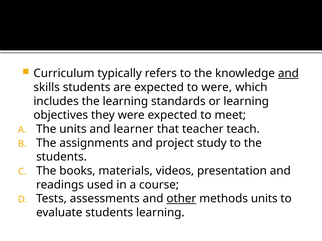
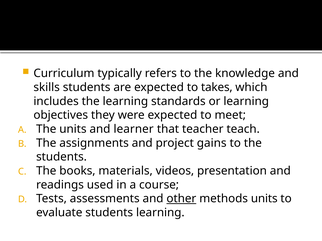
and at (288, 74) underline: present -> none
to were: were -> takes
study: study -> gains
